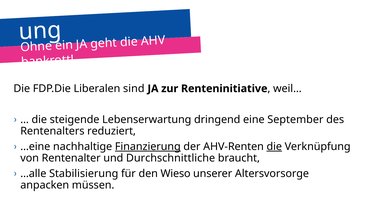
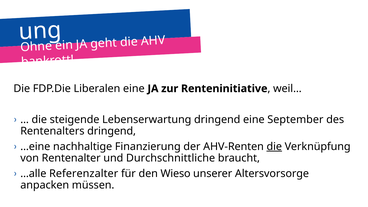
Liberalen sind: sind -> eine
Rentenalters reduziert: reduziert -> dringend
Finanzierung underline: present -> none
Stabilisierung: Stabilisierung -> Referenzalter
